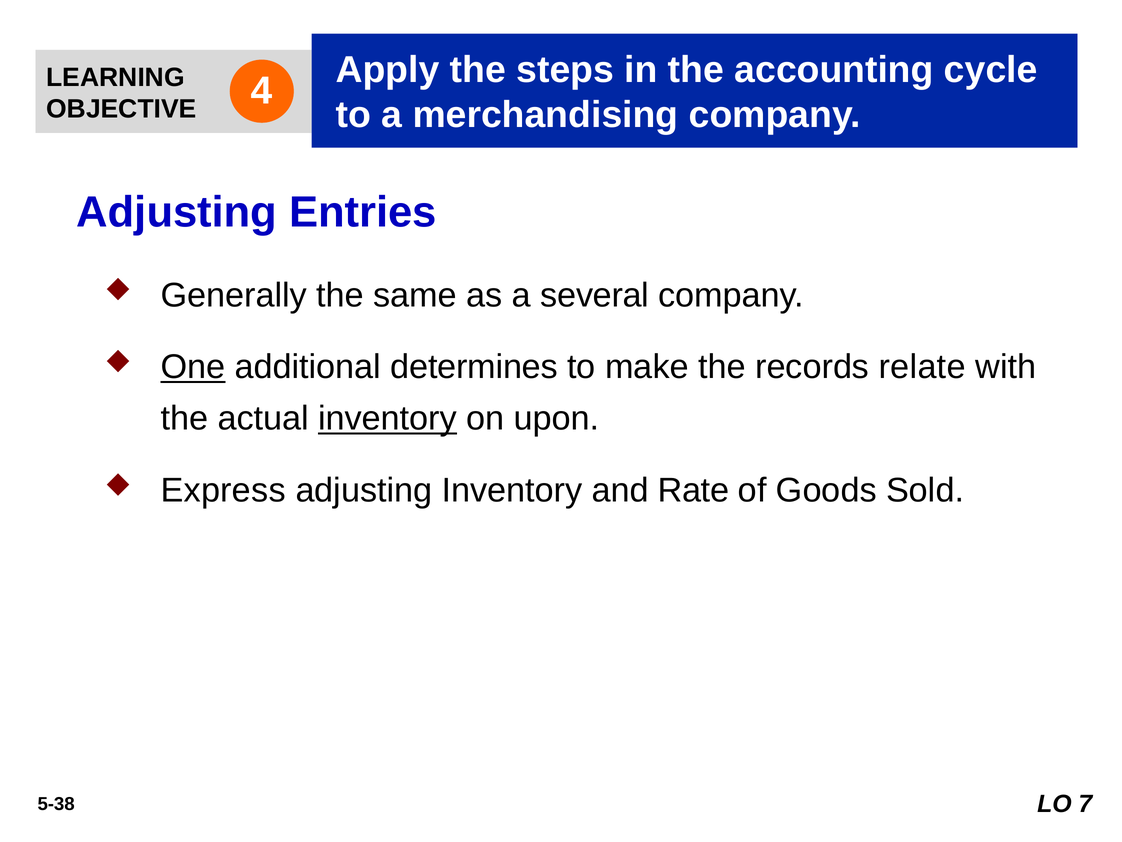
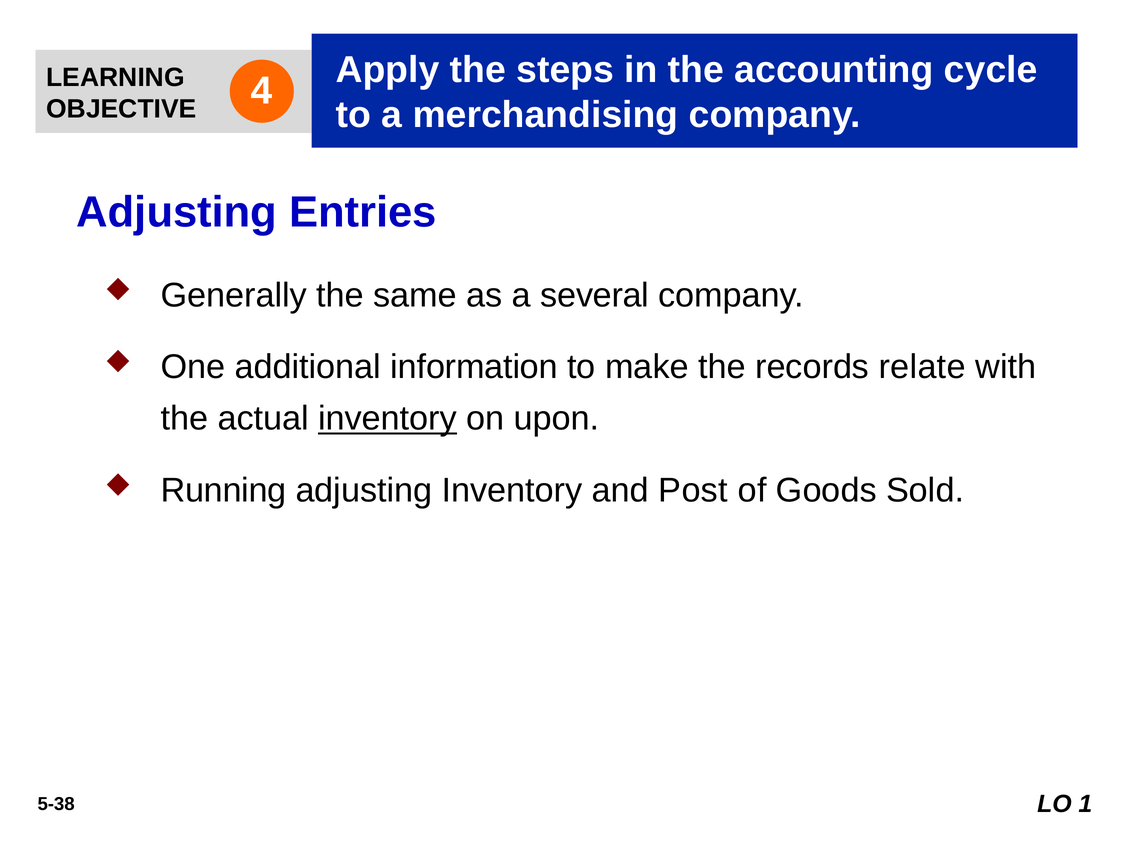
One underline: present -> none
determines: determines -> information
Express: Express -> Running
Rate: Rate -> Post
7: 7 -> 1
